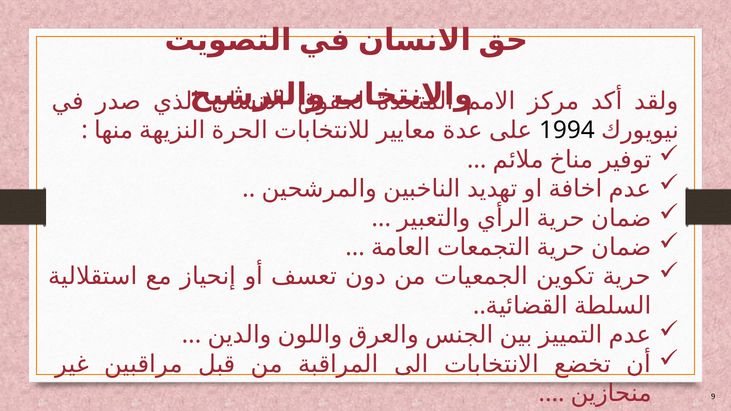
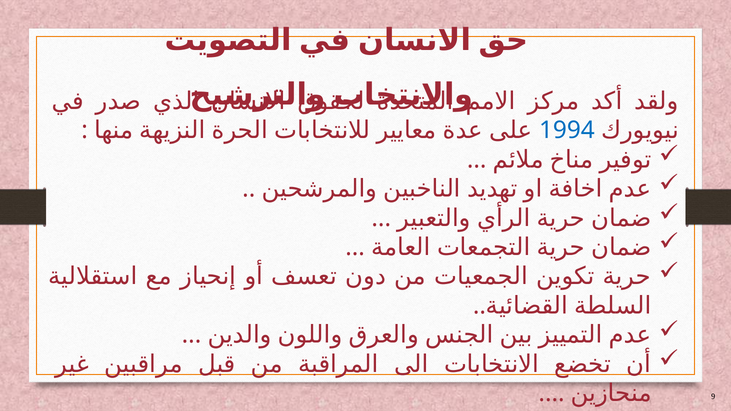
1994 colour: black -> blue
